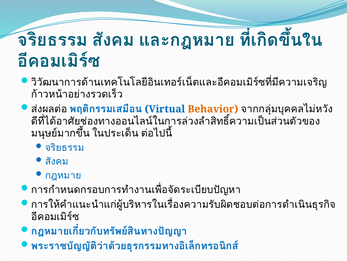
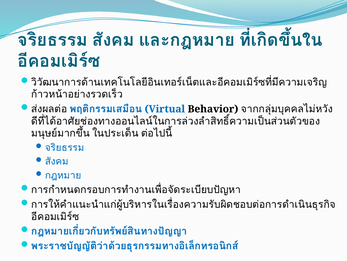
Behavior colour: orange -> black
